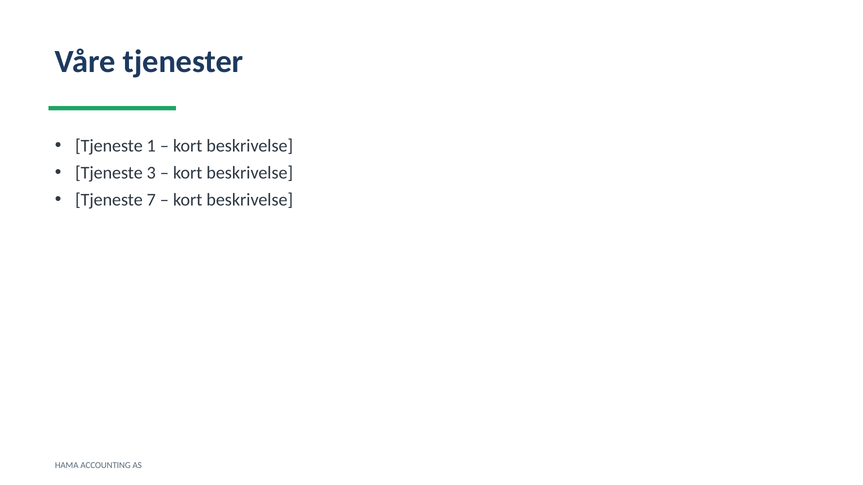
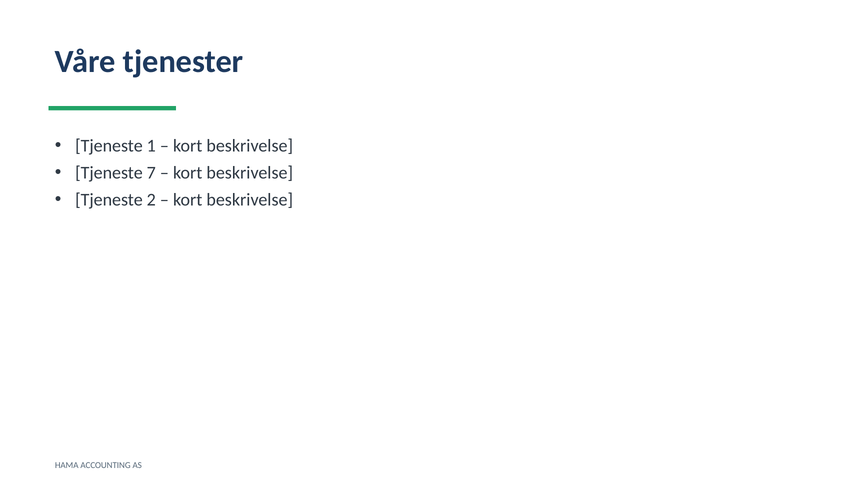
3: 3 -> 7
7: 7 -> 2
